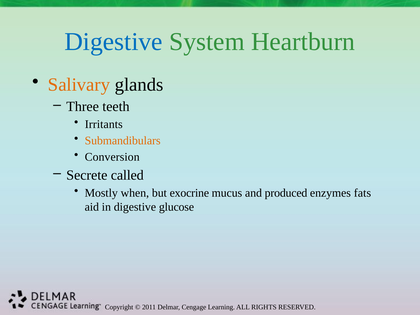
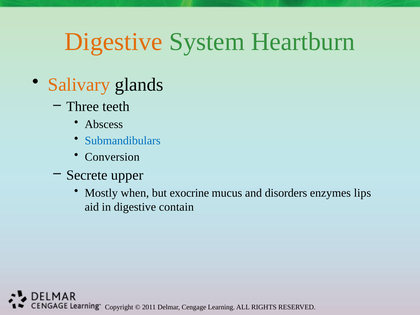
Digestive at (114, 42) colour: blue -> orange
Irritants: Irritants -> Abscess
Submandibulars colour: orange -> blue
called: called -> upper
produced: produced -> disorders
fats: fats -> lips
glucose: glucose -> contain
